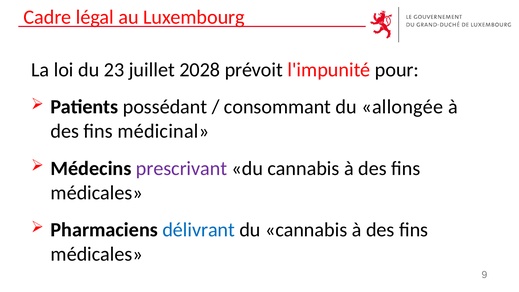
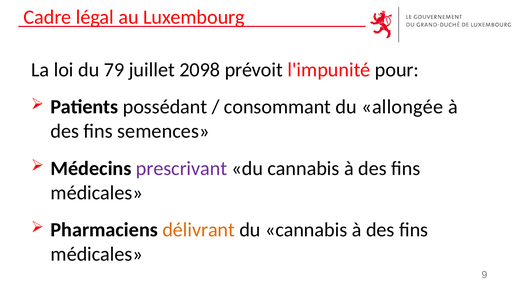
23: 23 -> 79
2028: 2028 -> 2098
médicinal: médicinal -> semences
délivrant colour: blue -> orange
